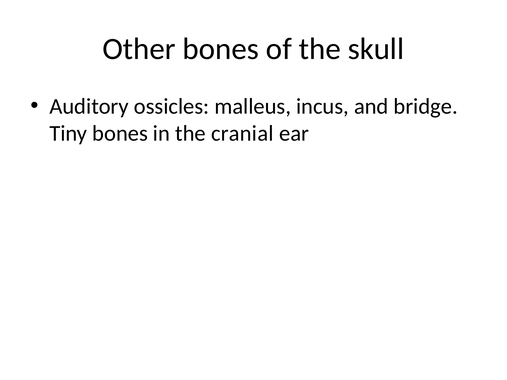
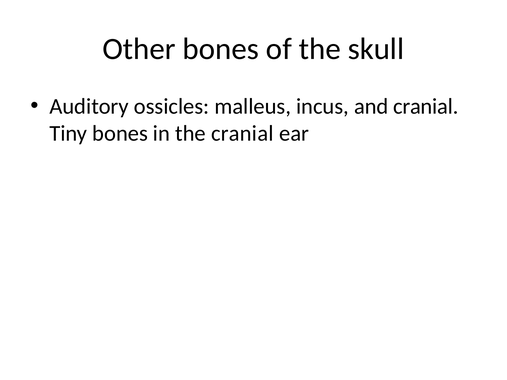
and bridge: bridge -> cranial
